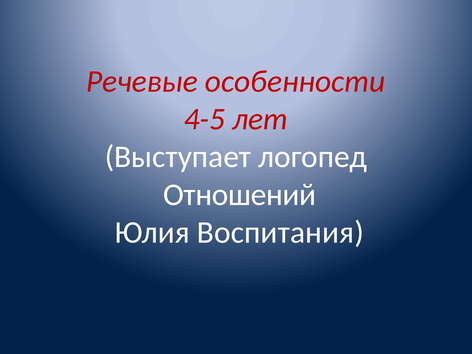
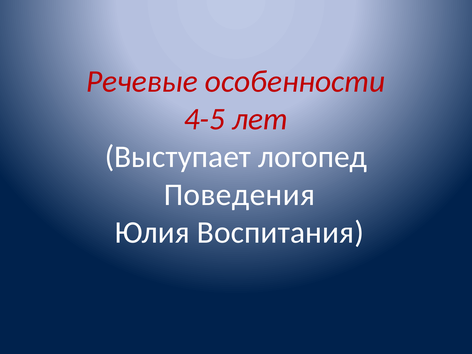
Отношений: Отношений -> Поведения
